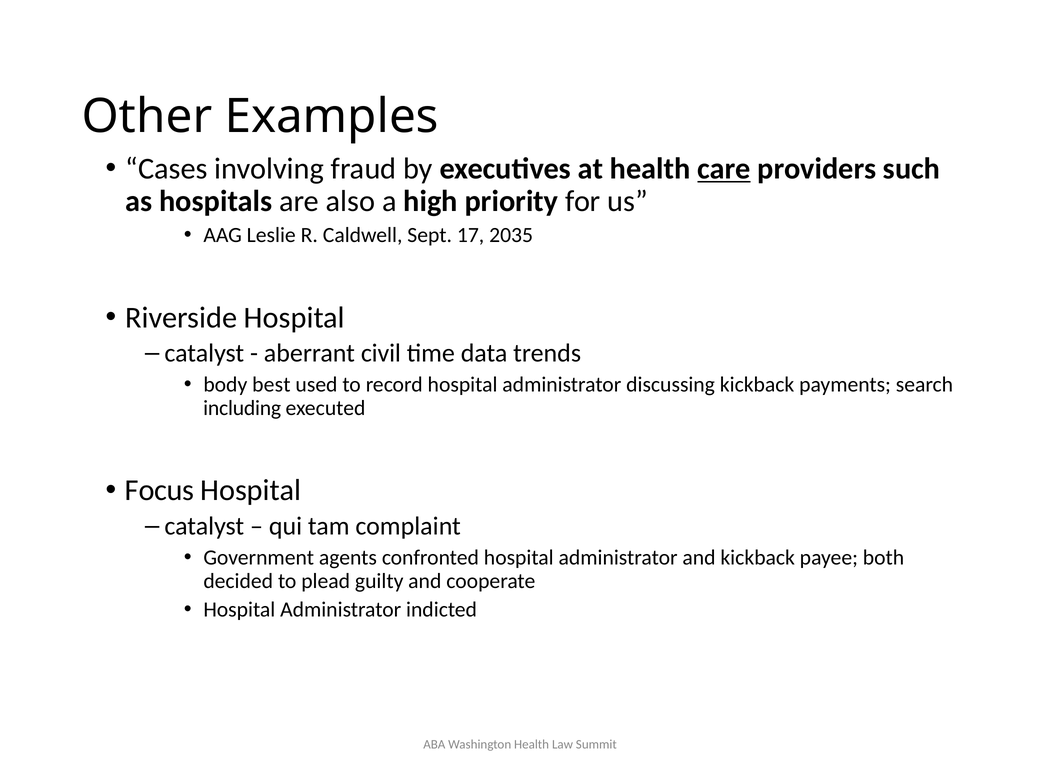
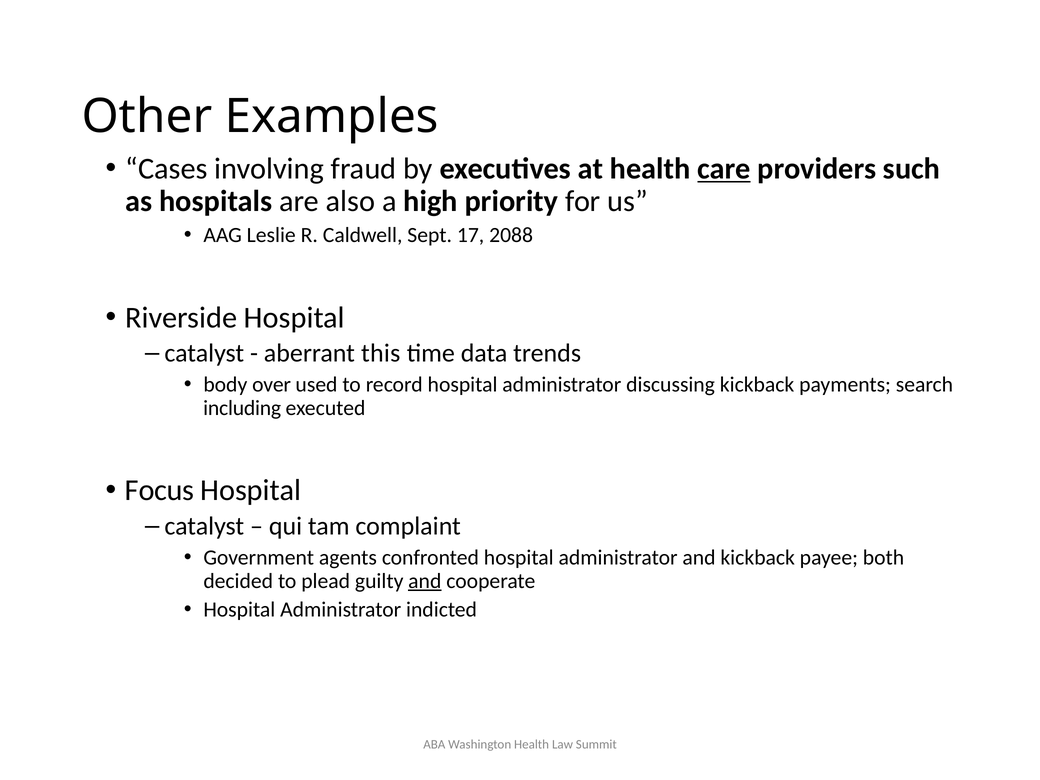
2035: 2035 -> 2088
civil: civil -> this
best: best -> over
and at (425, 581) underline: none -> present
